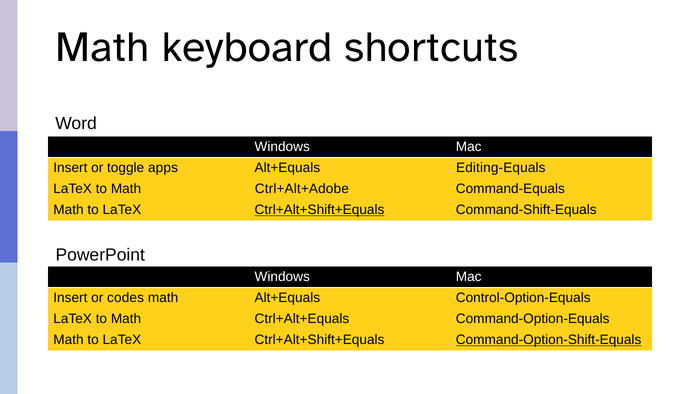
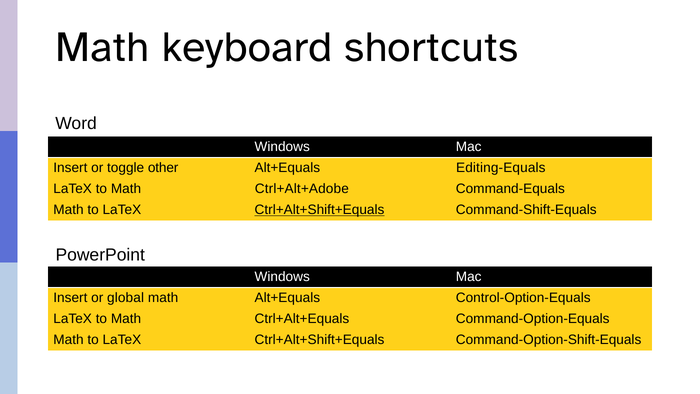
apps: apps -> other
codes: codes -> global
Command-Option-Shift-Equals underline: present -> none
